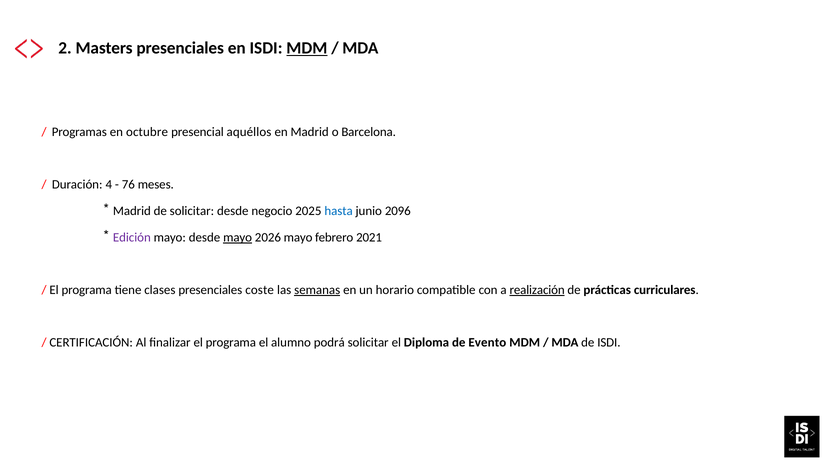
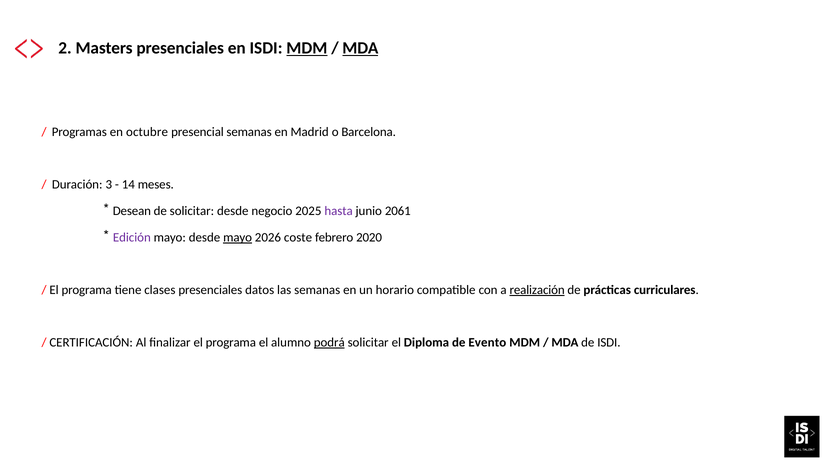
MDA at (360, 48) underline: none -> present
presencial aquéllos: aquéllos -> semanas
4: 4 -> 3
76: 76 -> 14
Madrid at (132, 211): Madrid -> Desean
hasta colour: blue -> purple
2096: 2096 -> 2061
2026 mayo: mayo -> coste
2021: 2021 -> 2020
coste: coste -> datos
semanas at (317, 290) underline: present -> none
podrá underline: none -> present
